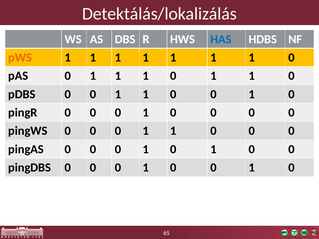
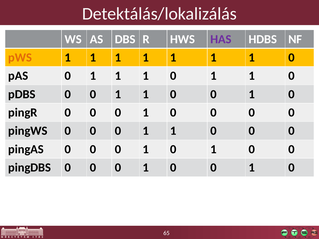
HAS colour: blue -> purple
